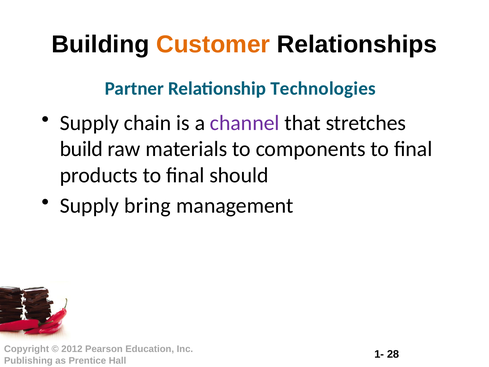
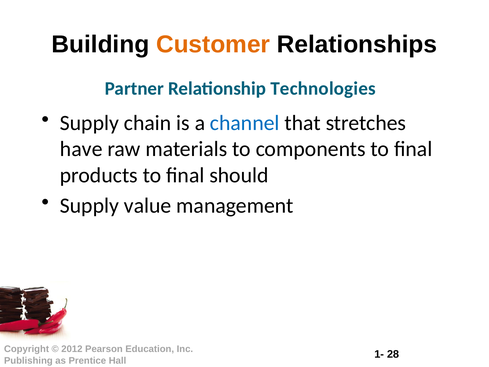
channel colour: purple -> blue
build: build -> have
bring: bring -> value
